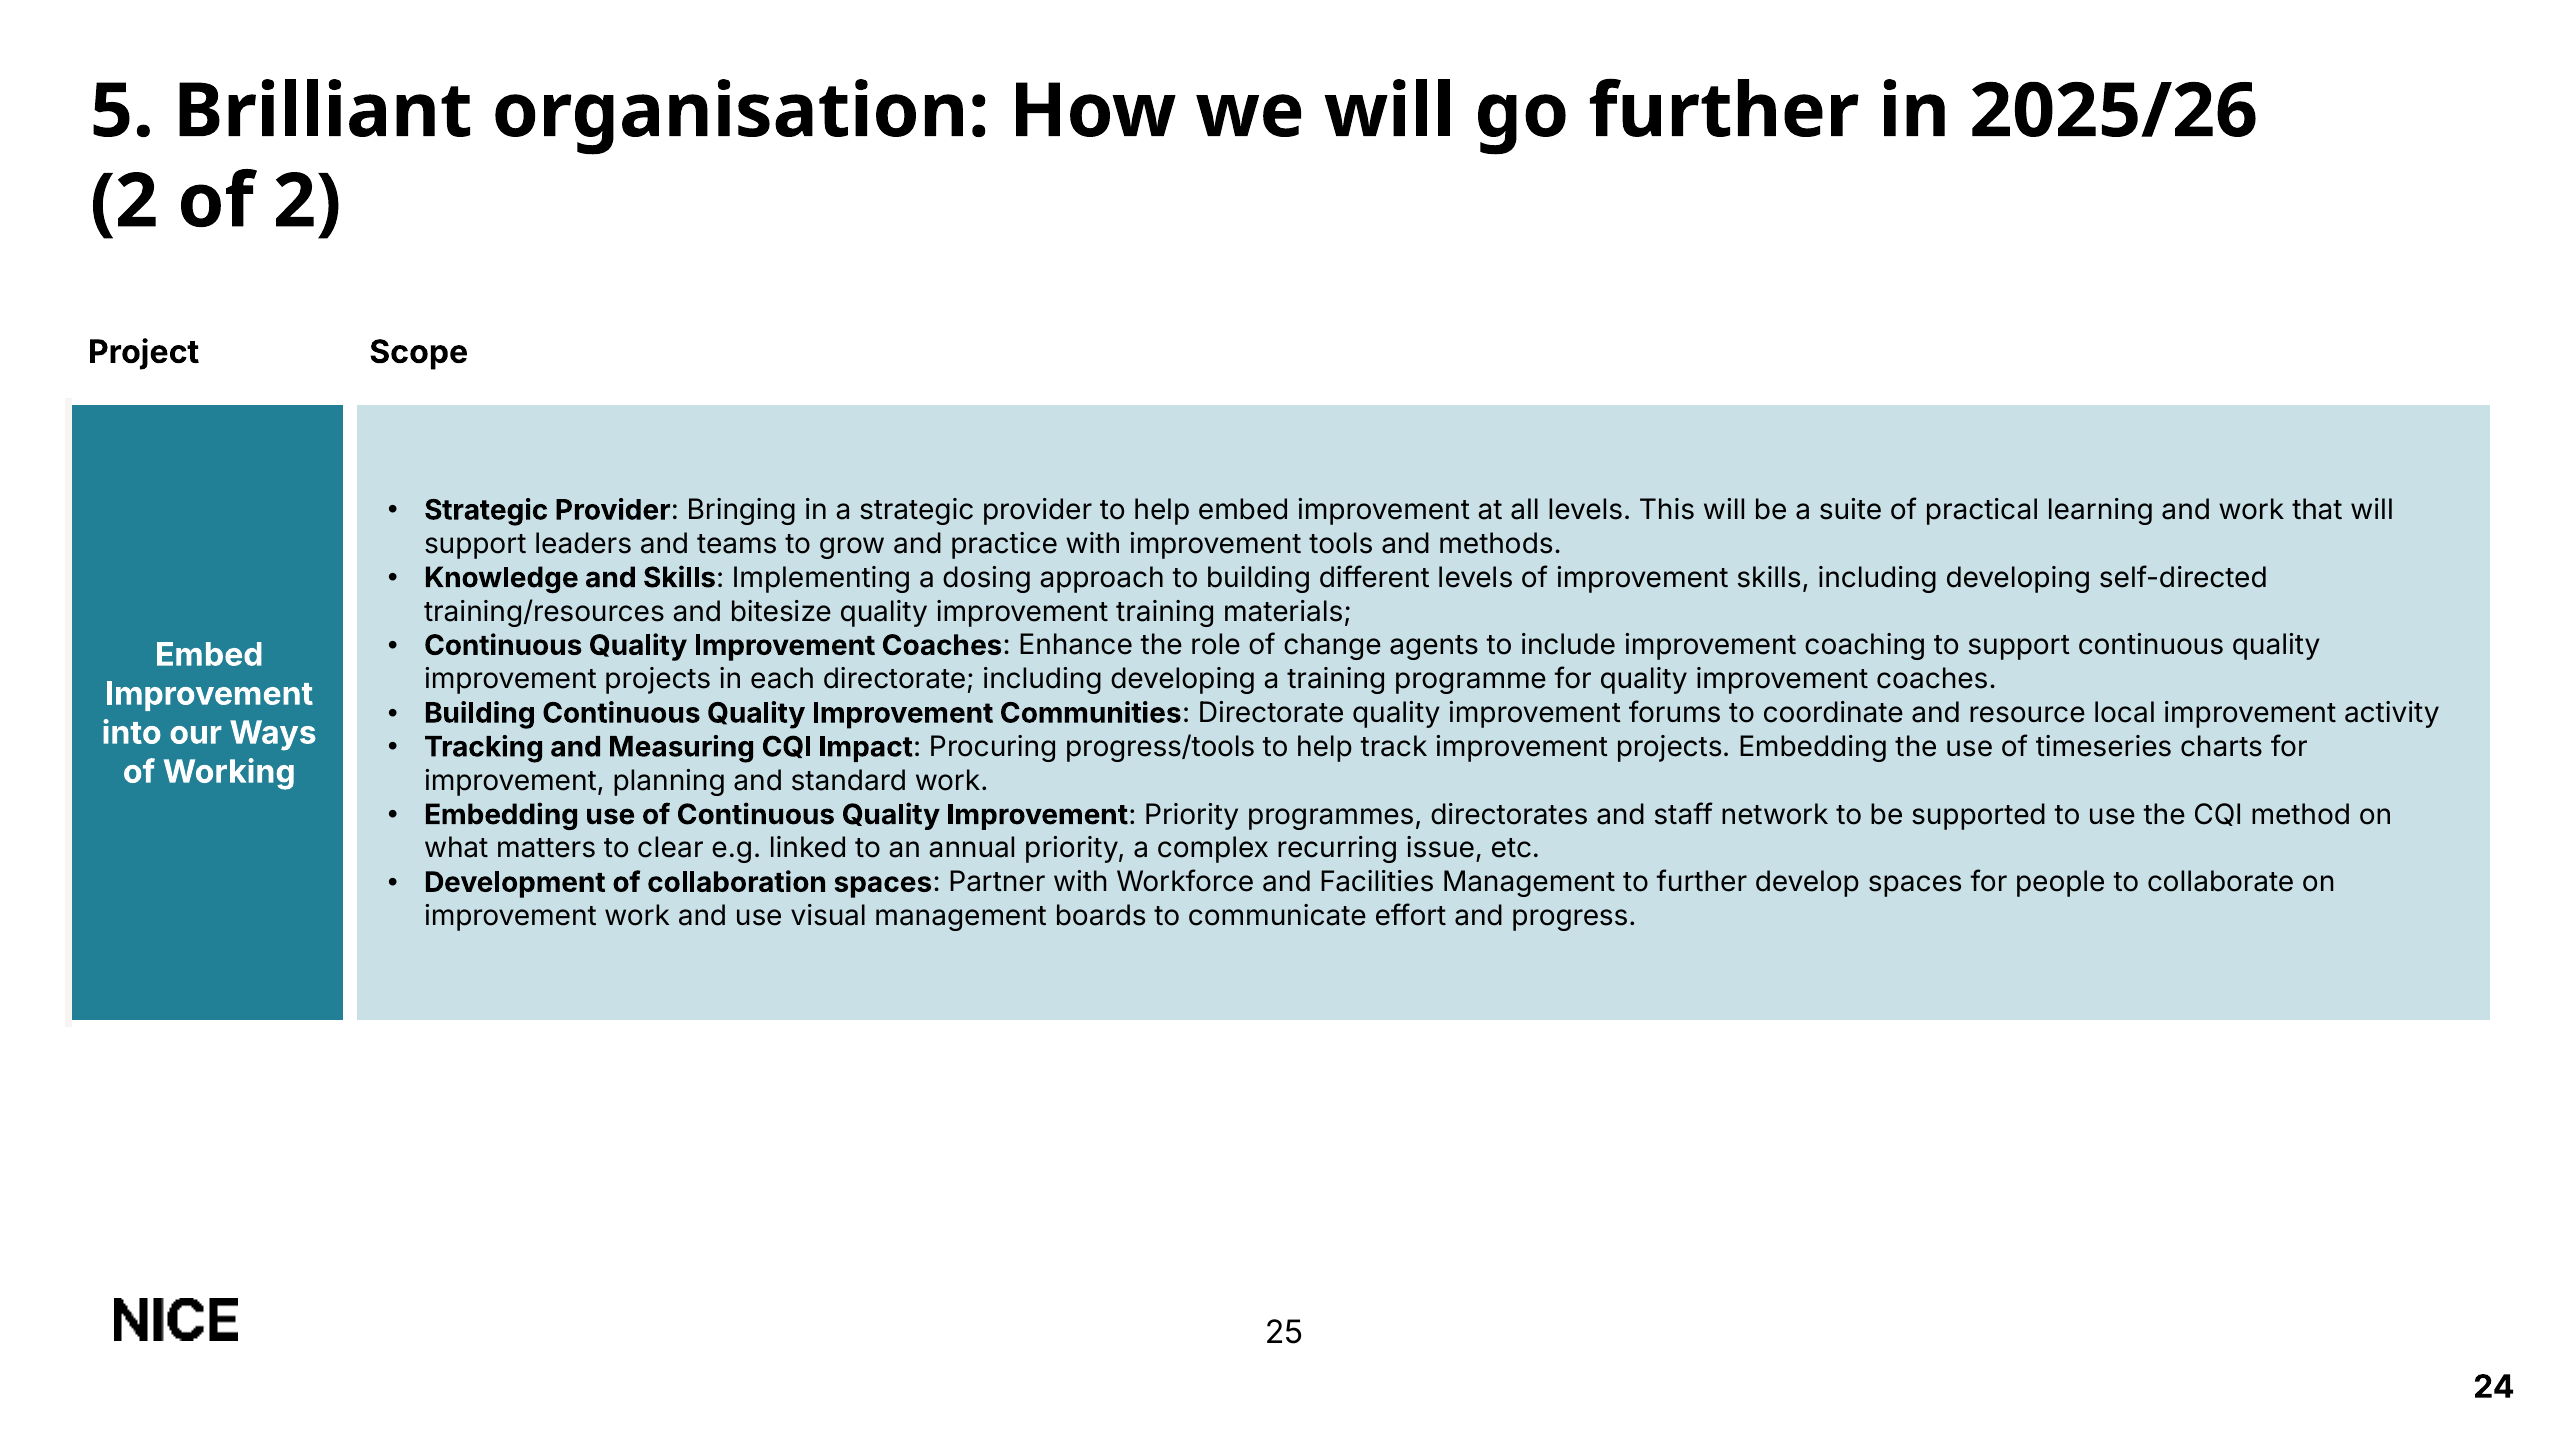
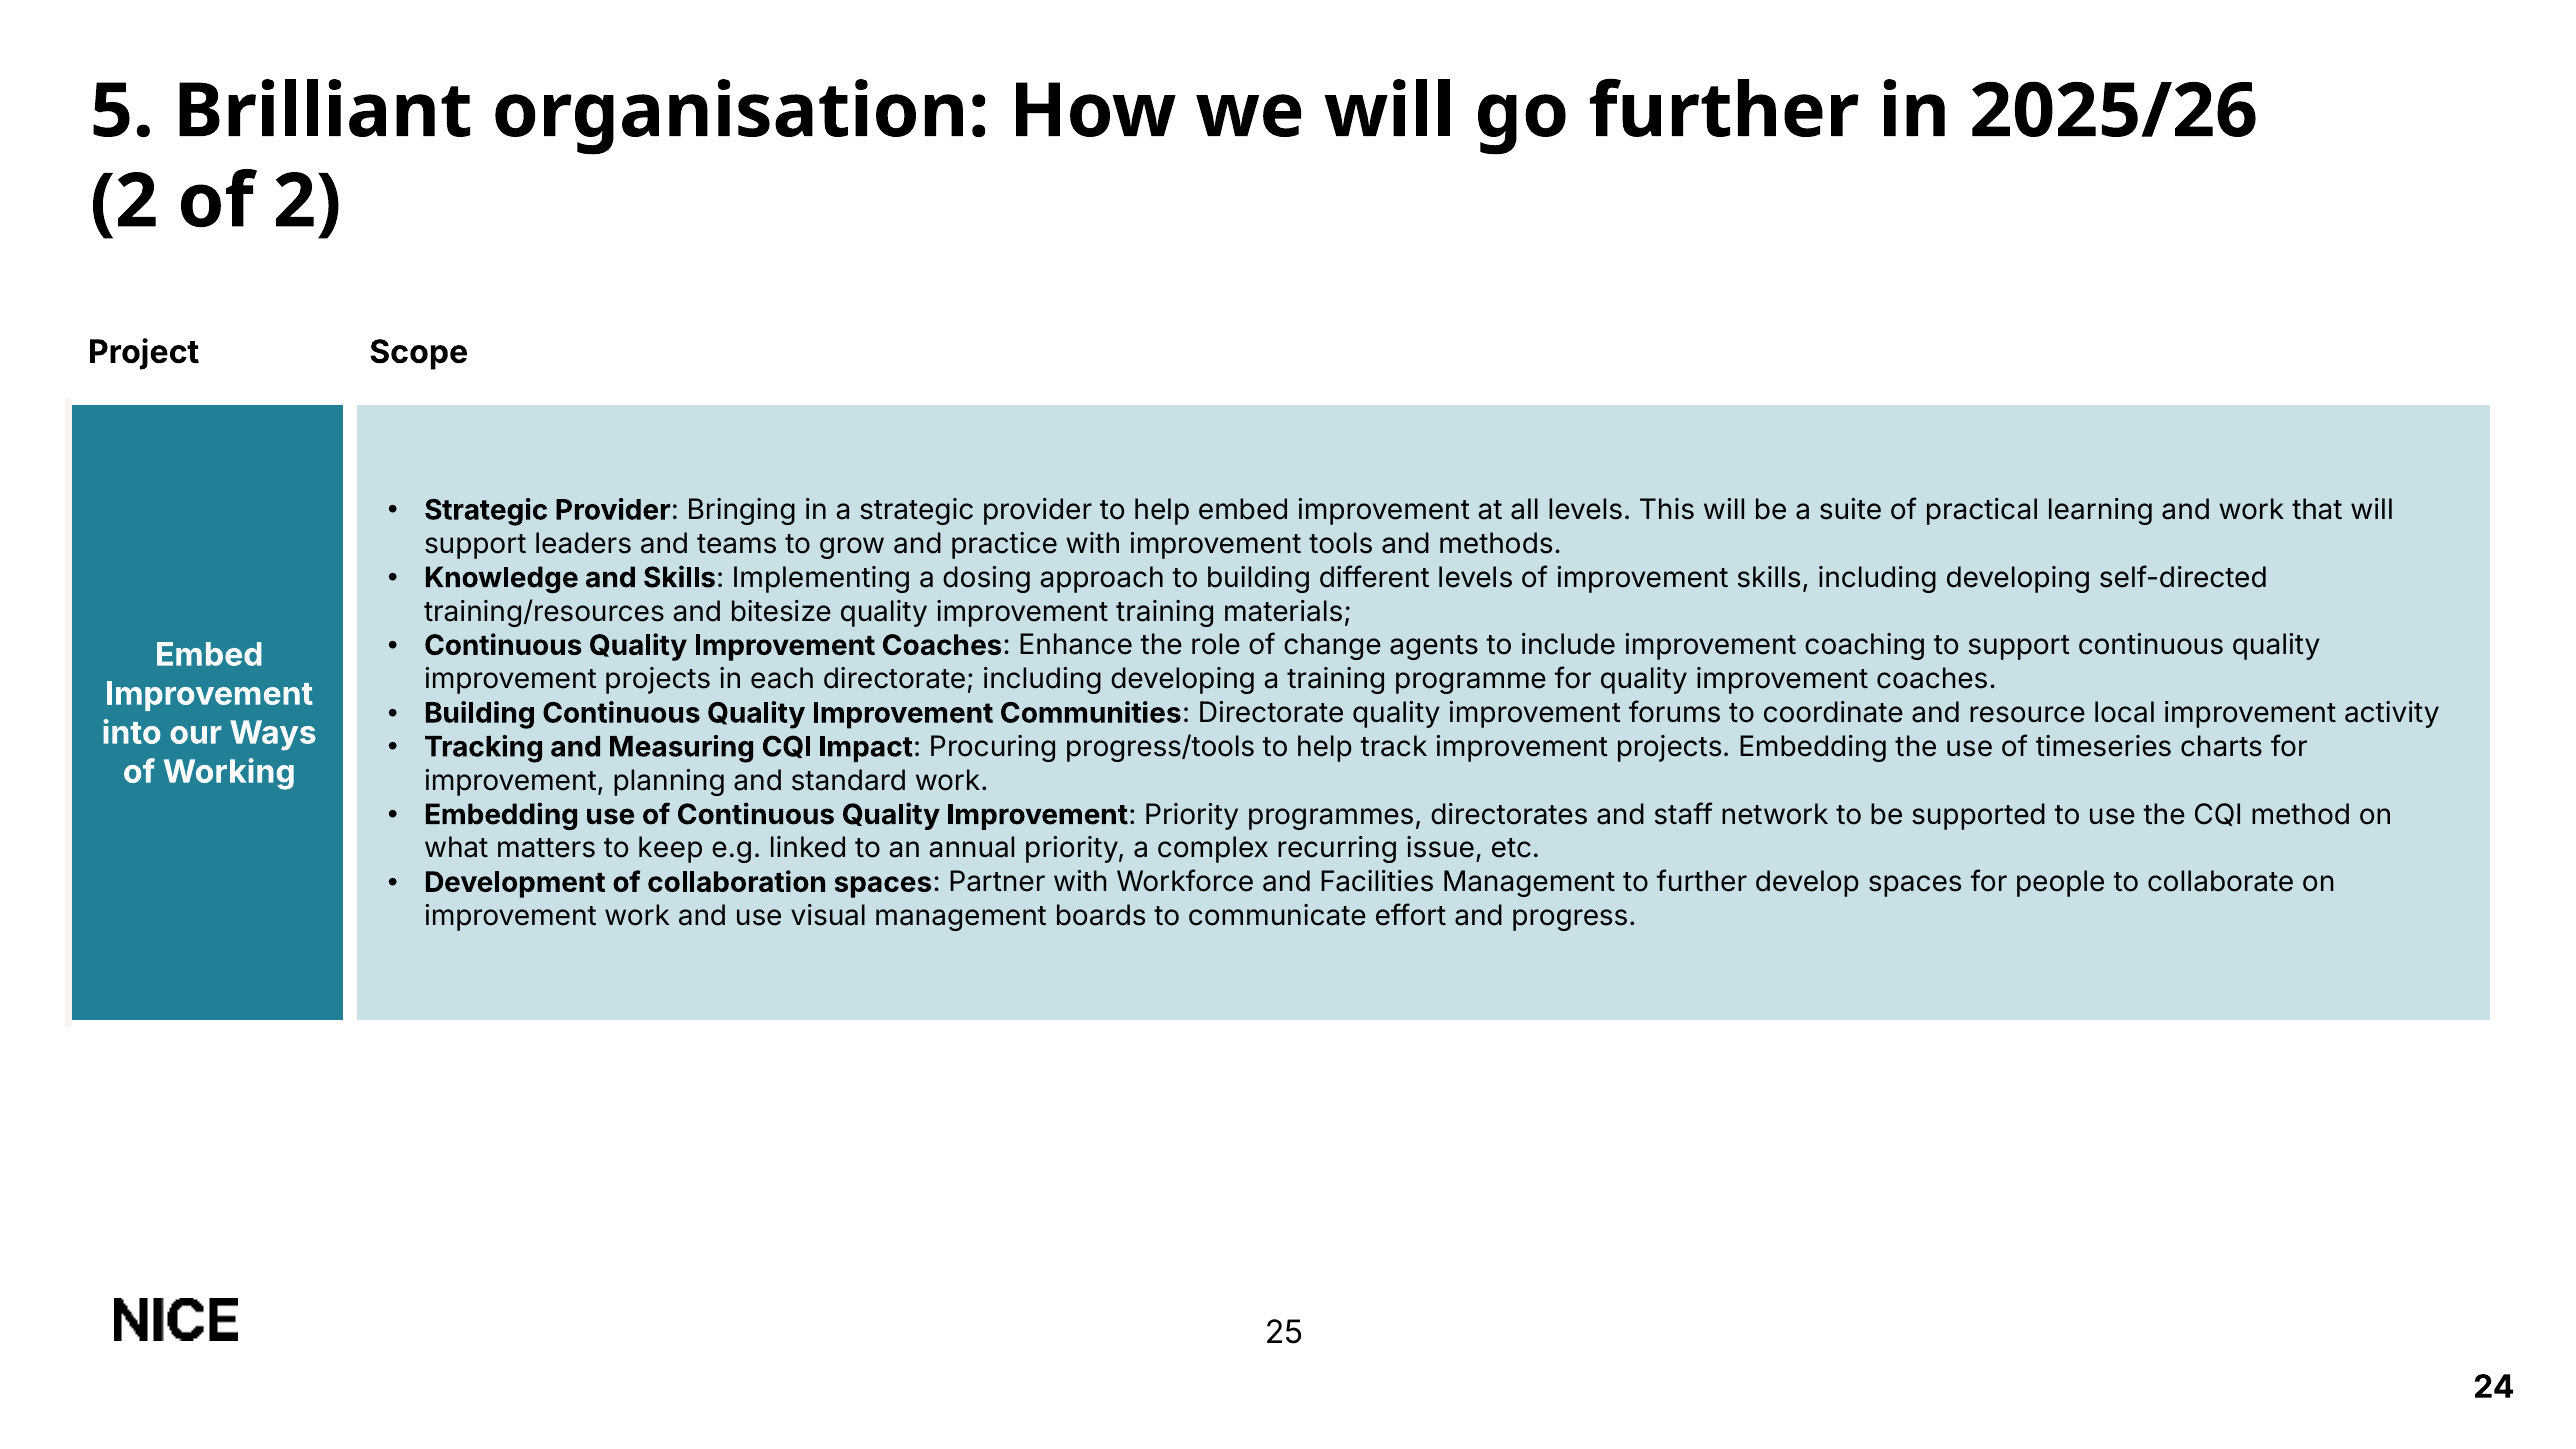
clear: clear -> keep
